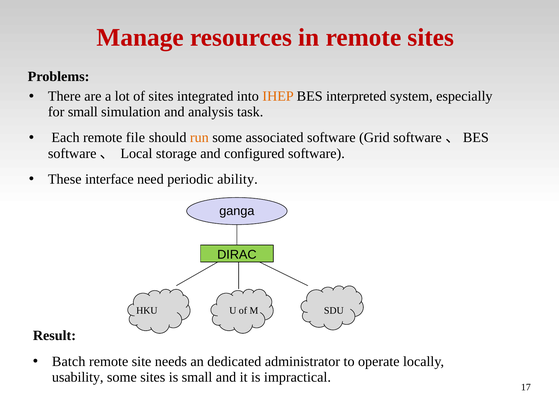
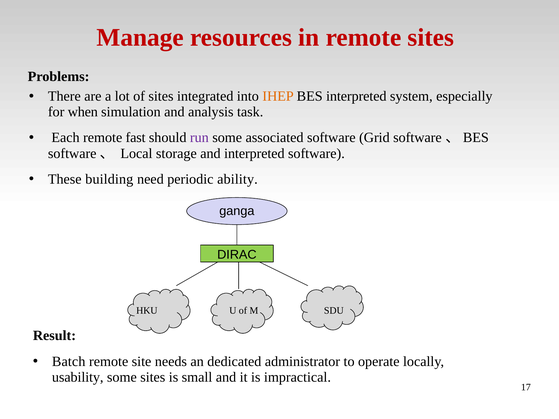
for small: small -> when
file: file -> fast
run colour: orange -> purple
and configured: configured -> interpreted
interface: interface -> building
